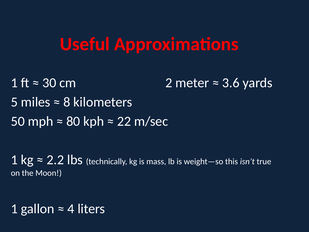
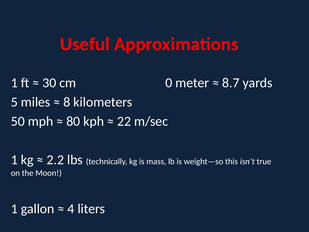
2: 2 -> 0
3.6: 3.6 -> 8.7
